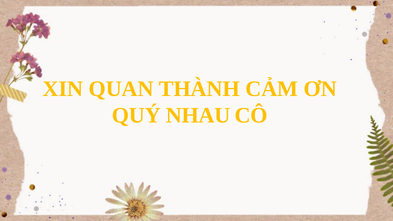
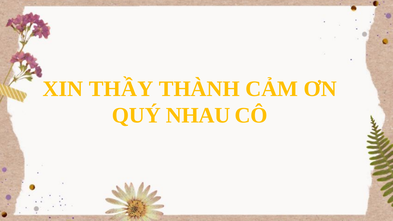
QUAN: QUAN -> THẦY
